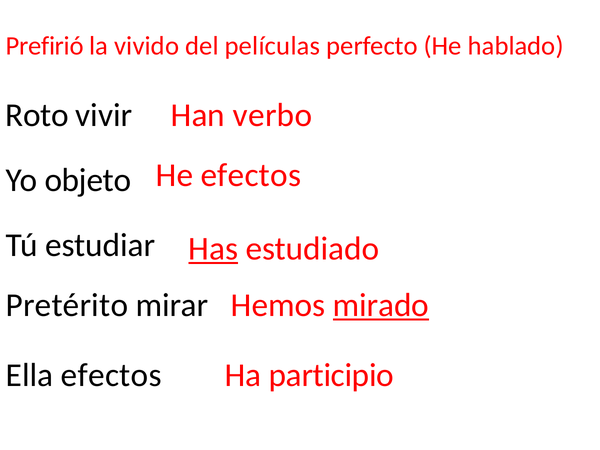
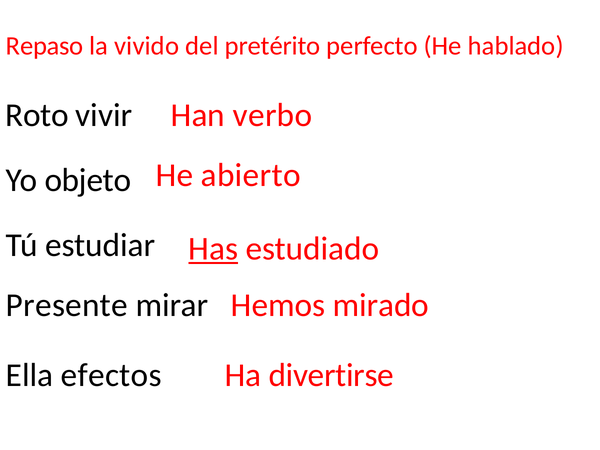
Prefirió: Prefirió -> Repaso
películas: películas -> pretérito
He efectos: efectos -> abierto
Pretérito: Pretérito -> Presente
mirado underline: present -> none
participio: participio -> divertirse
